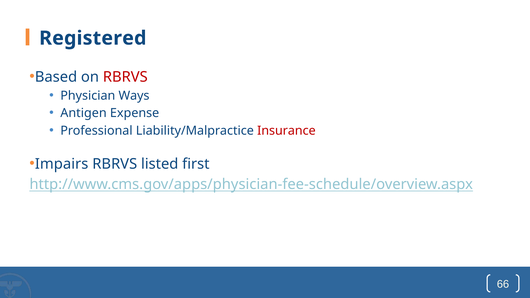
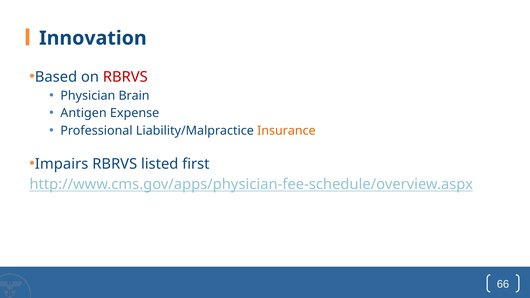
Registered: Registered -> Innovation
Ways: Ways -> Brain
Insurance colour: red -> orange
